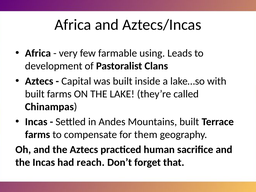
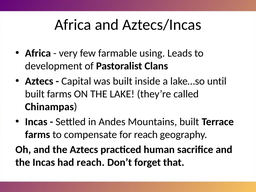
with: with -> until
for them: them -> reach
